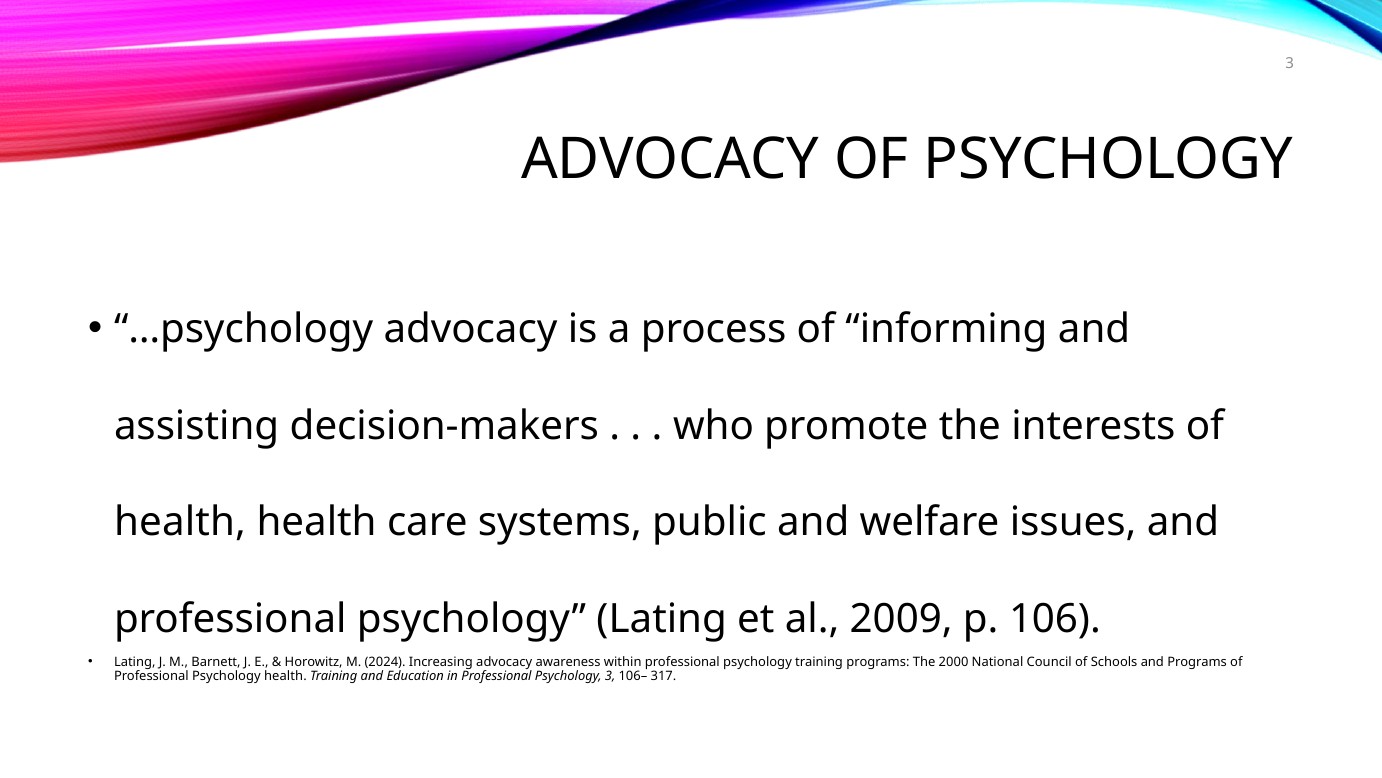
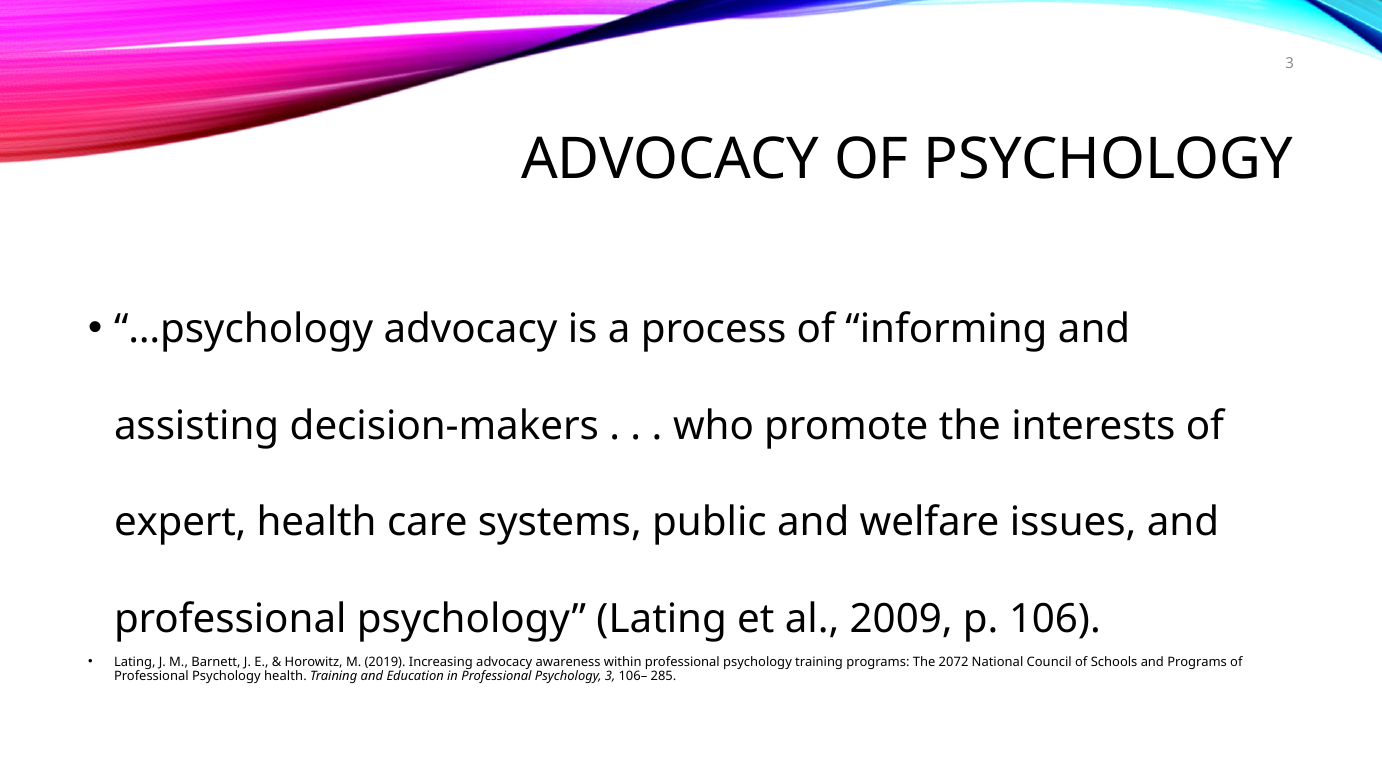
health at (180, 522): health -> expert
2024: 2024 -> 2019
2000: 2000 -> 2072
317: 317 -> 285
